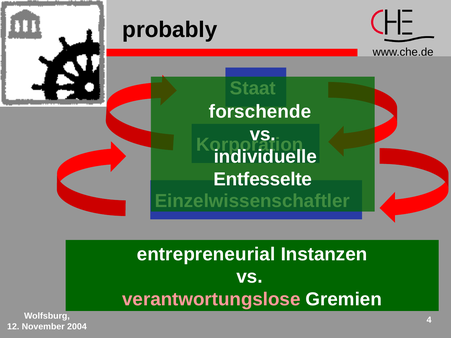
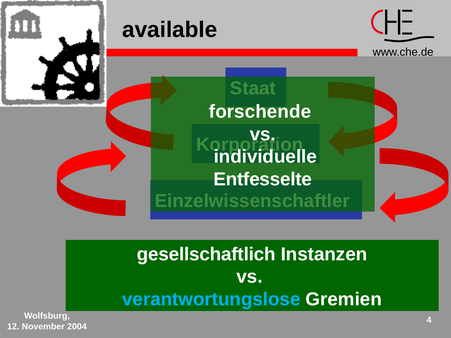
probably: probably -> available
entrepreneurial: entrepreneurial -> gesellschaftlich
verantwortungslose colour: pink -> light blue
